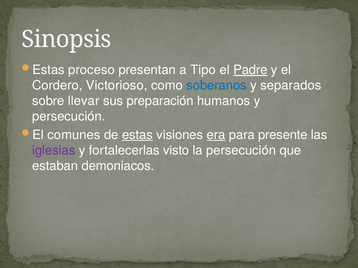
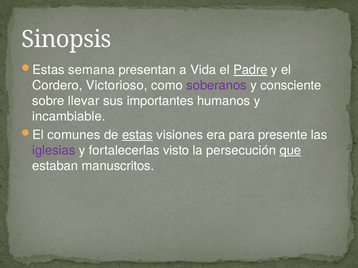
proceso: proceso -> semana
Tipo: Tipo -> Vida
soberanos colour: blue -> purple
separados: separados -> consciente
preparación: preparación -> importantes
persecución at (69, 117): persecución -> incambiable
era underline: present -> none
que underline: none -> present
demoniacos: demoniacos -> manuscritos
